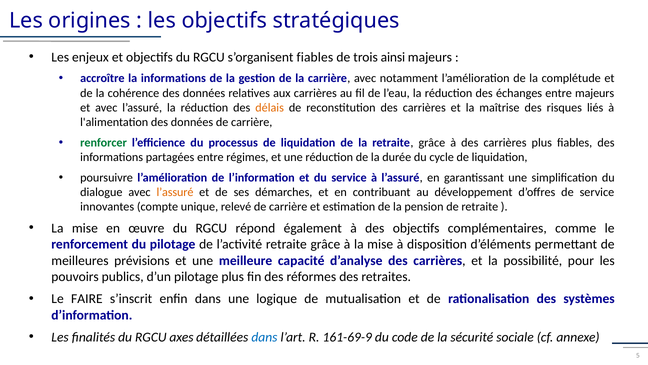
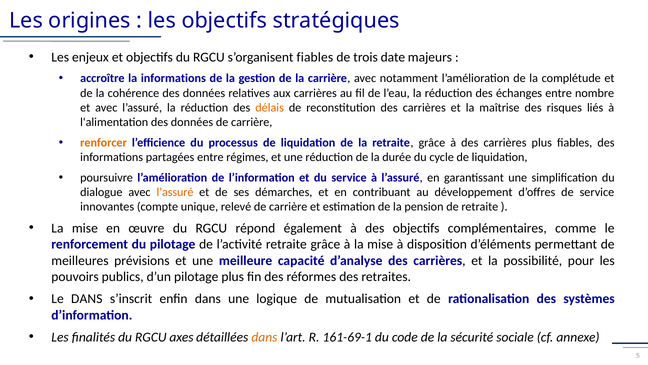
ainsi: ainsi -> date
entre majeurs: majeurs -> nombre
renforcer colour: green -> orange
Le FAIRE: FAIRE -> DANS
dans at (264, 337) colour: blue -> orange
161-69-9: 161-69-9 -> 161-69-1
